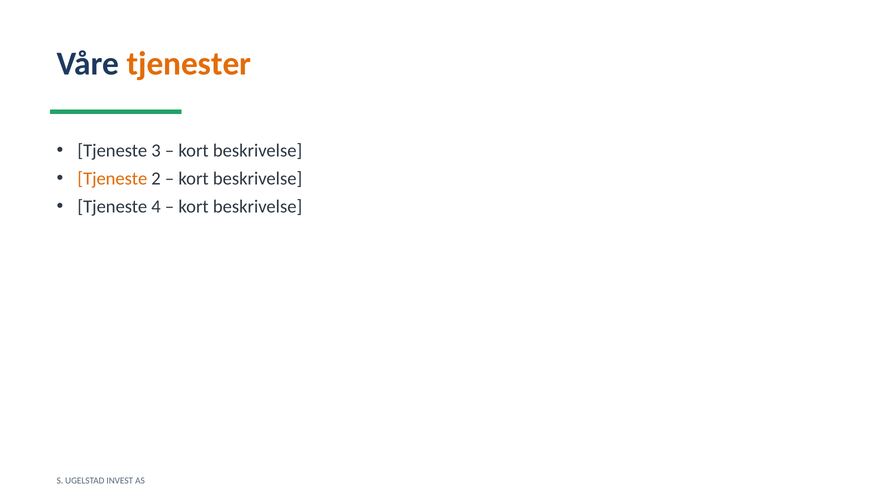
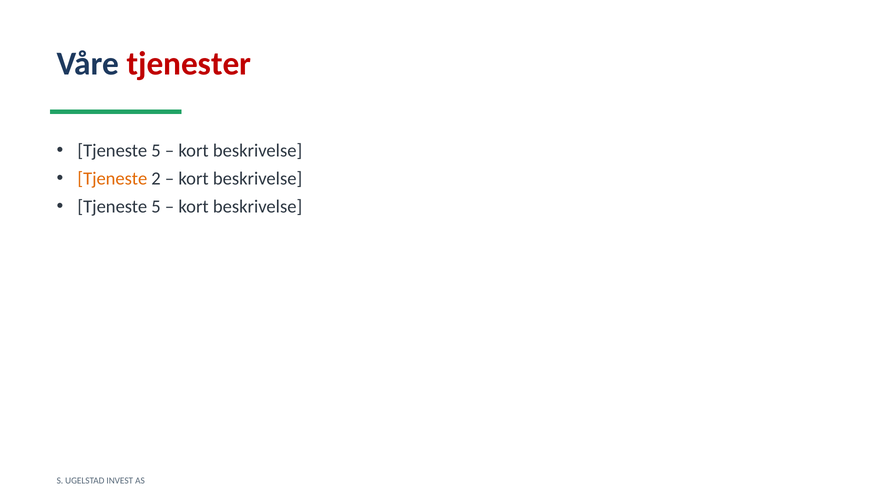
tjenester colour: orange -> red
3 at (156, 151): 3 -> 5
4 at (156, 206): 4 -> 5
